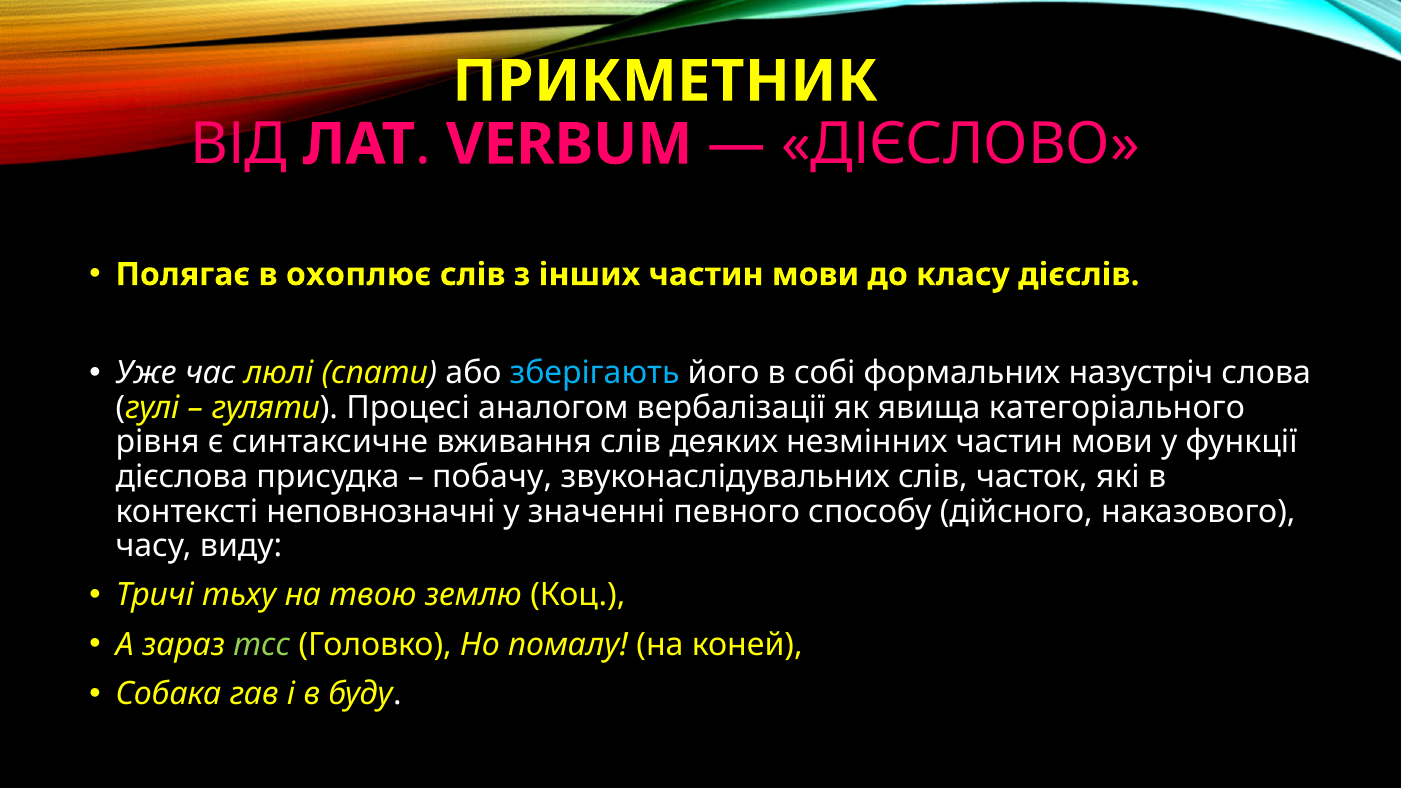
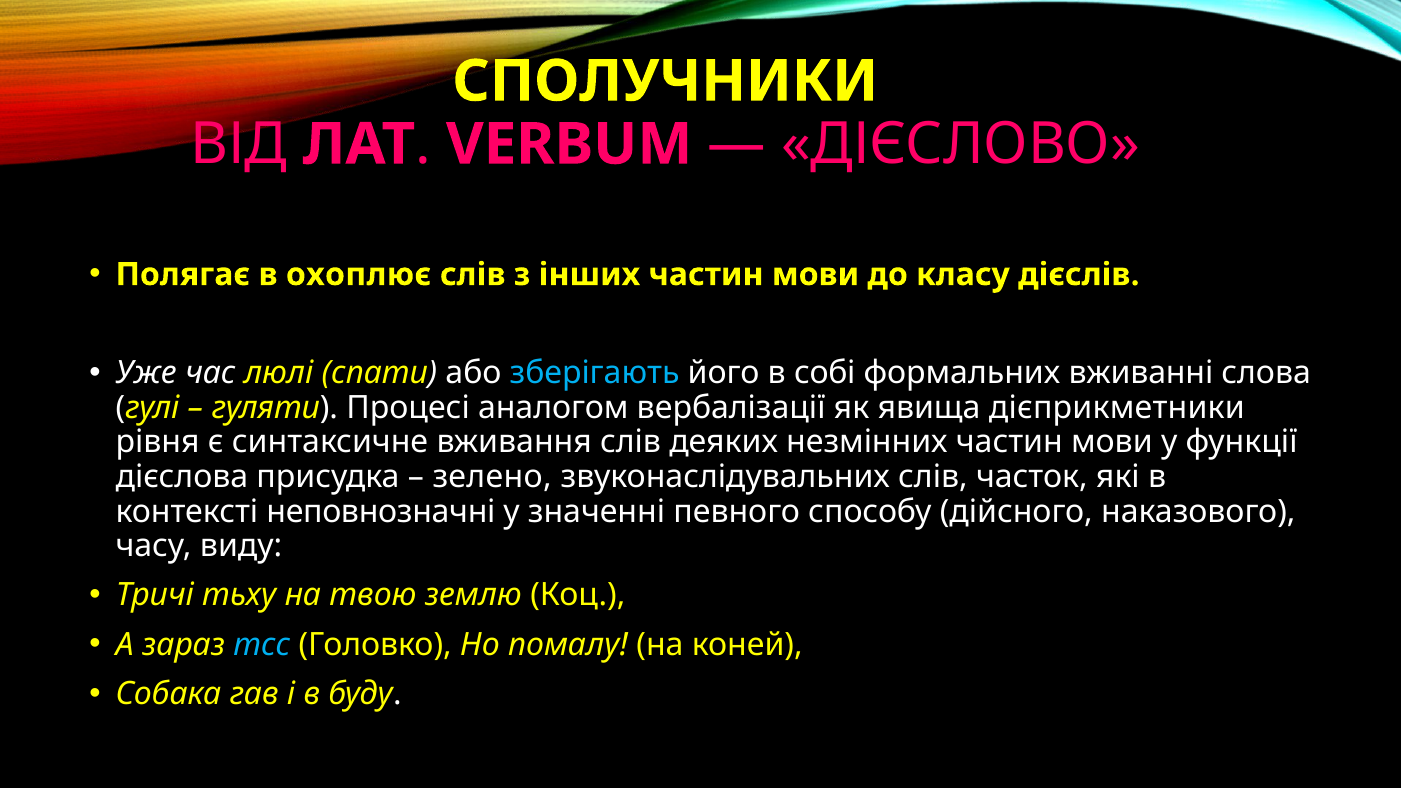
ПРИКМЕТНИК: ПРИКМЕТНИК -> СПОЛУЧНИКИ
назустріч: назустріч -> вживанні
категоріального: категоріального -> дієприкметники
побачу: побачу -> зелено
тсс colour: light green -> light blue
